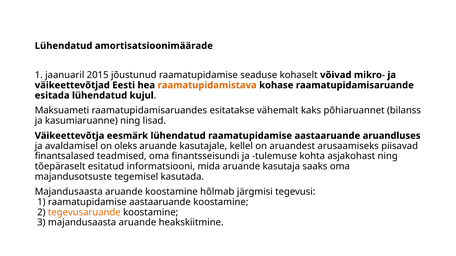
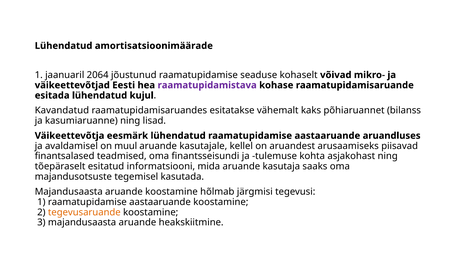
2015: 2015 -> 2064
raamatupidamistava colour: orange -> purple
Maksuameti: Maksuameti -> Kavandatud
oleks: oleks -> muul
